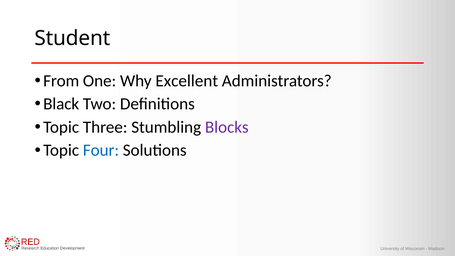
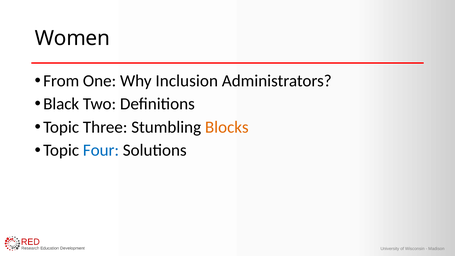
Student: Student -> Women
Excellent: Excellent -> Inclusion
Blocks colour: purple -> orange
